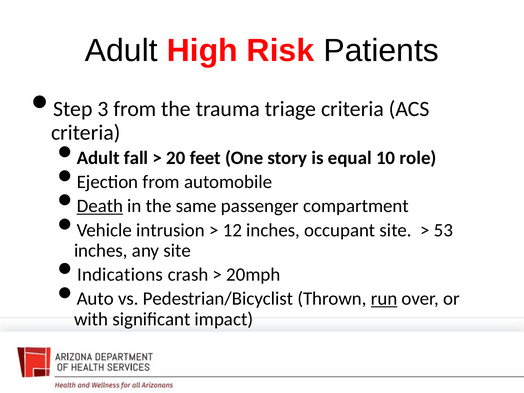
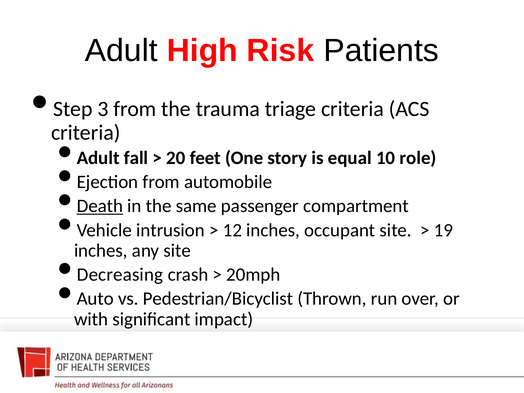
53: 53 -> 19
Indications: Indications -> Decreasing
run underline: present -> none
